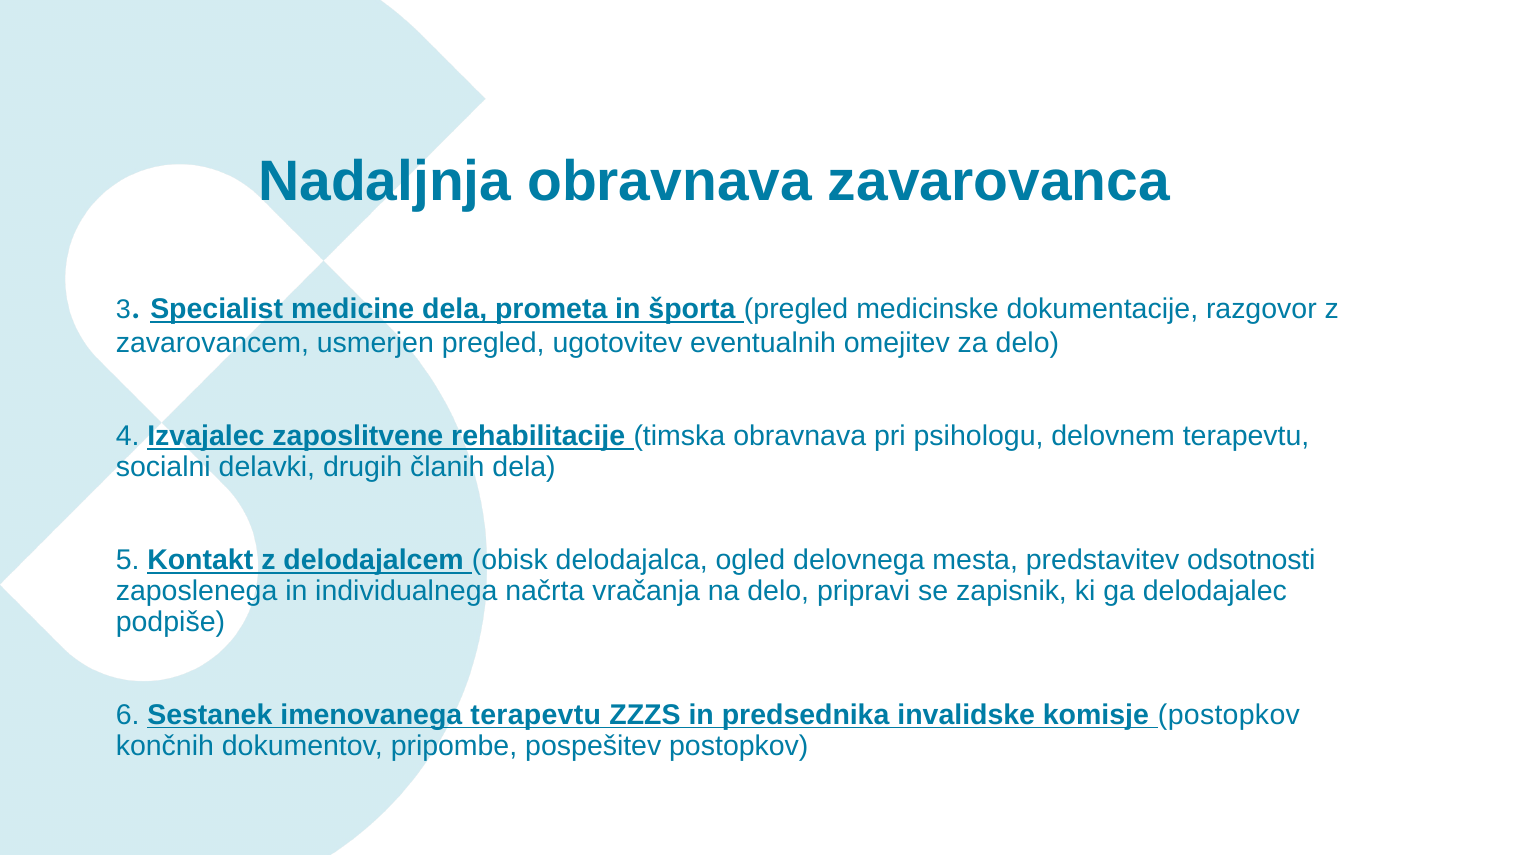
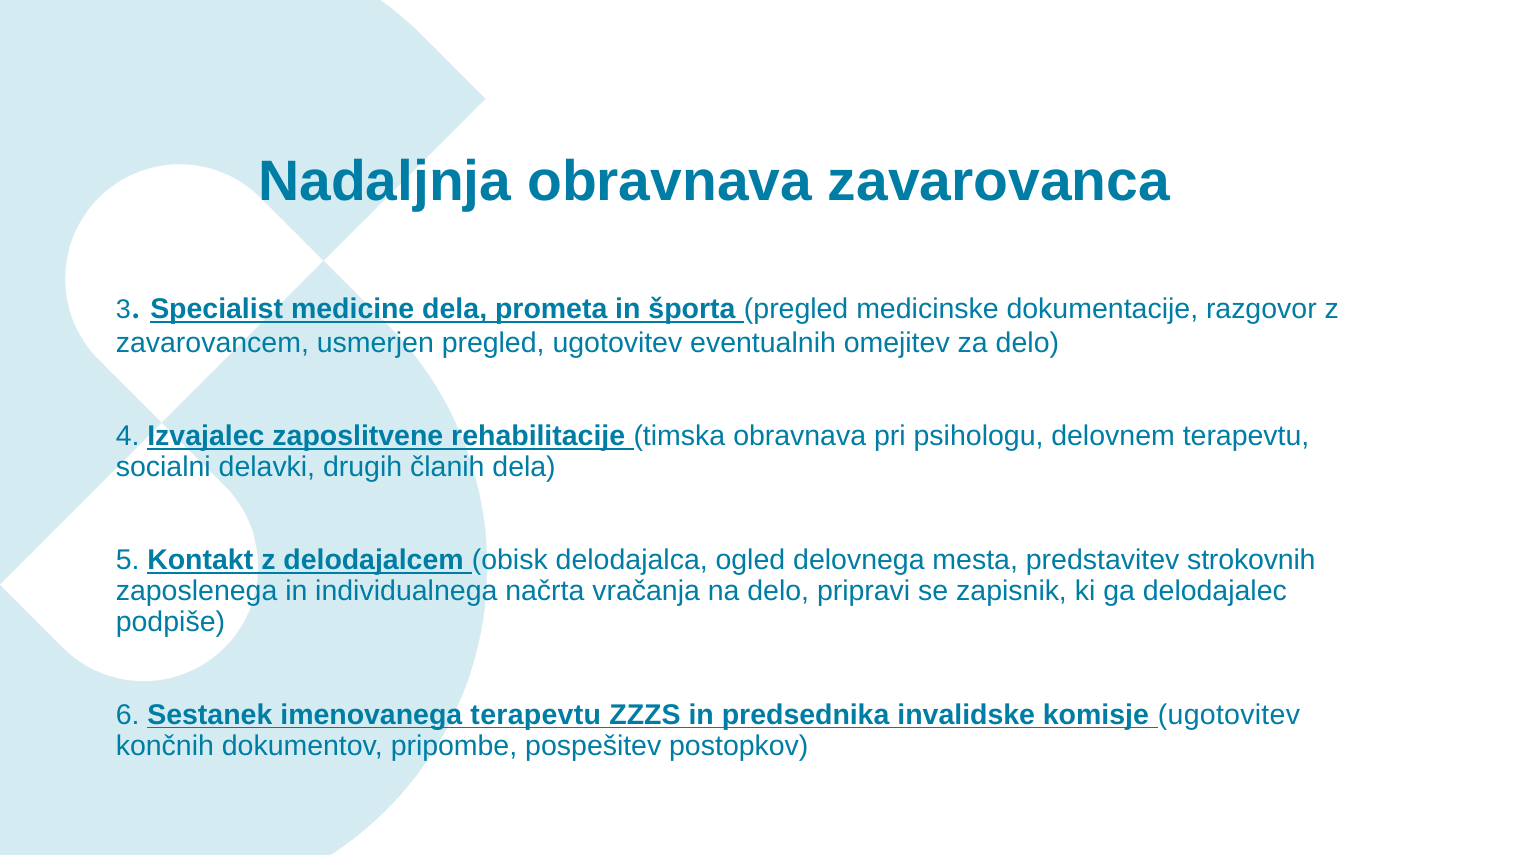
odsotnosti: odsotnosti -> strokovnih
komisje postopkov: postopkov -> ugotovitev
